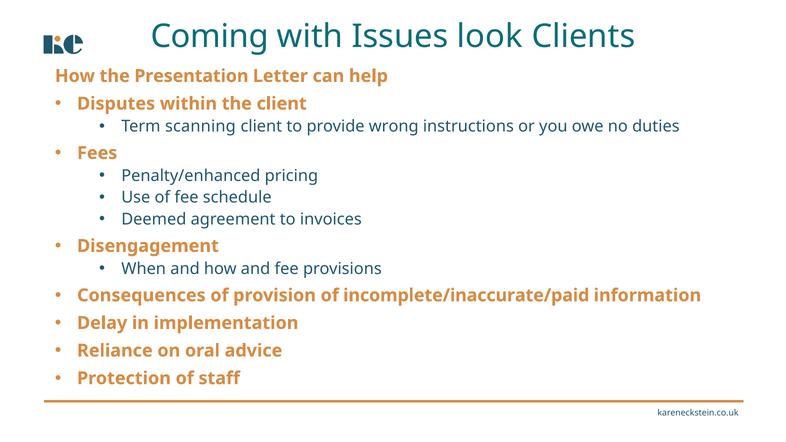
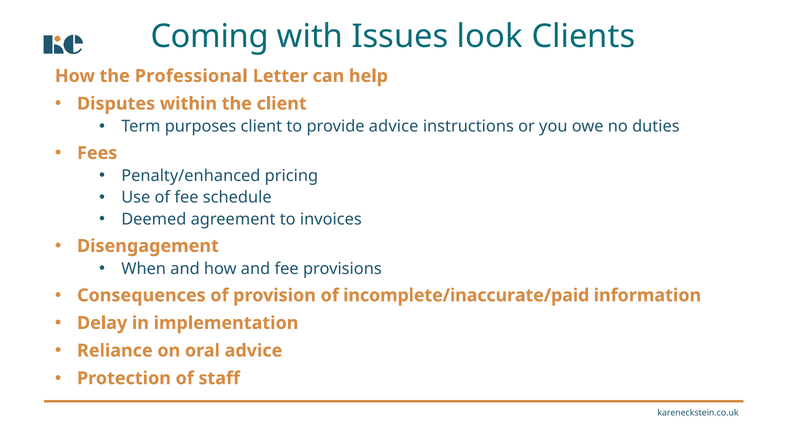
Presentation: Presentation -> Professional
scanning: scanning -> purposes
provide wrong: wrong -> advice
